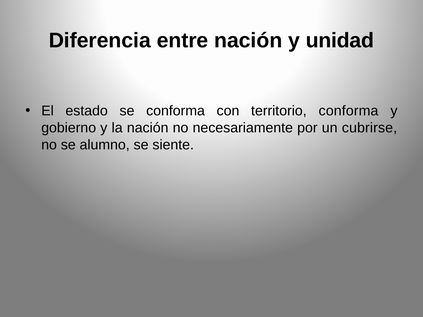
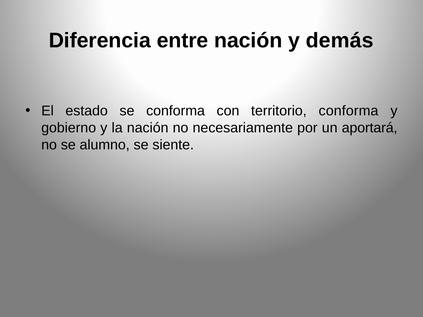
unidad: unidad -> demás
cubrirse: cubrirse -> aportará
